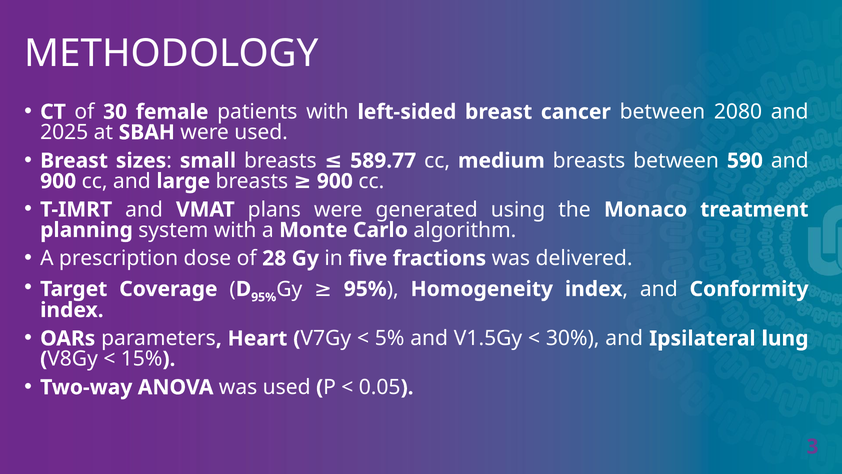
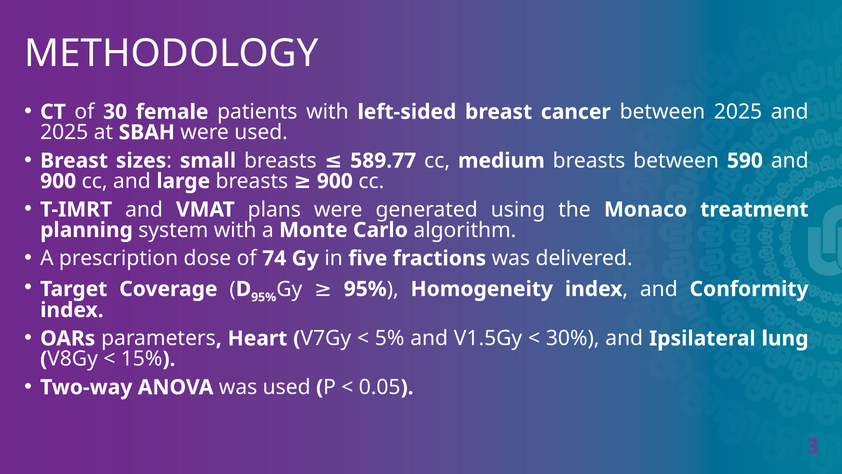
between 2080: 2080 -> 2025
28: 28 -> 74
